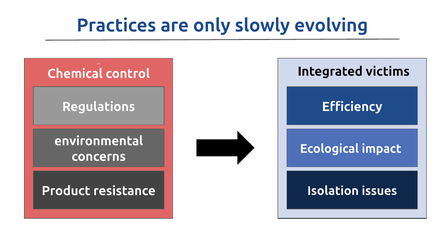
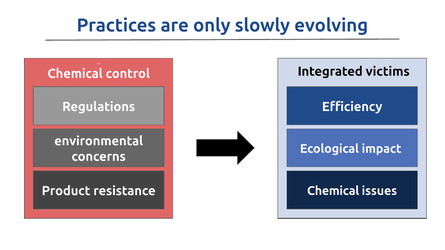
Isolation at (333, 191): Isolation -> Chemical
